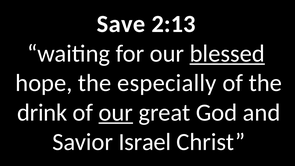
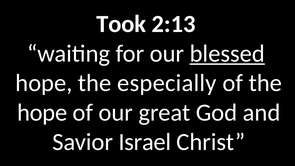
Save: Save -> Took
drink at (42, 113): drink -> hope
our at (116, 113) underline: present -> none
